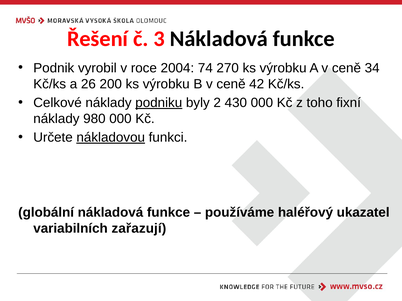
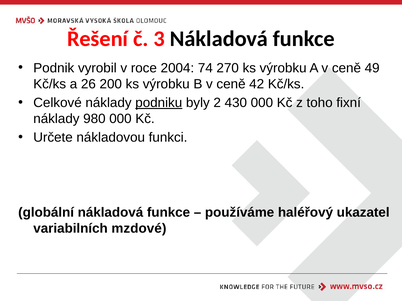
34: 34 -> 49
nákladovou underline: present -> none
zařazují: zařazují -> mzdové
